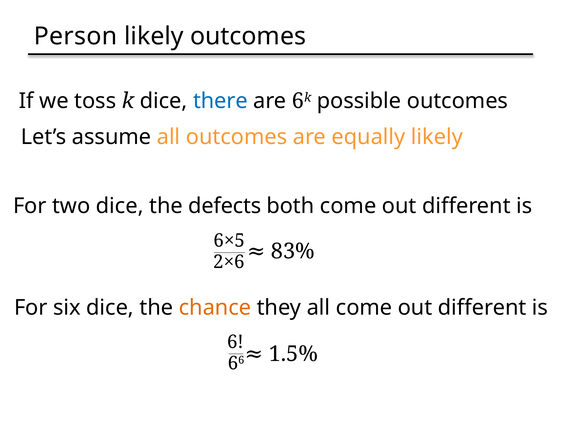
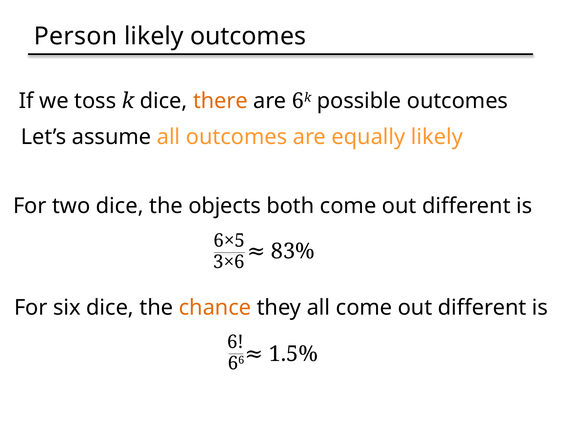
there colour: blue -> orange
defects: defects -> objects
2×6: 2×6 -> 3×6
